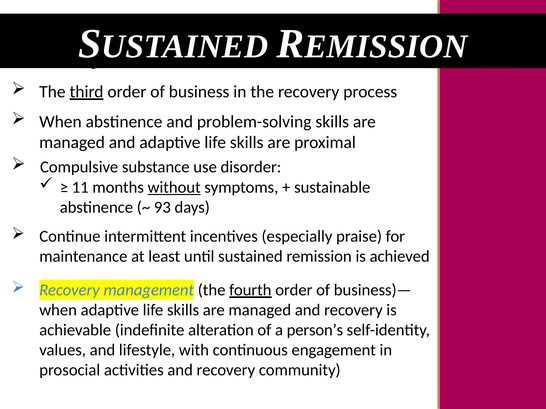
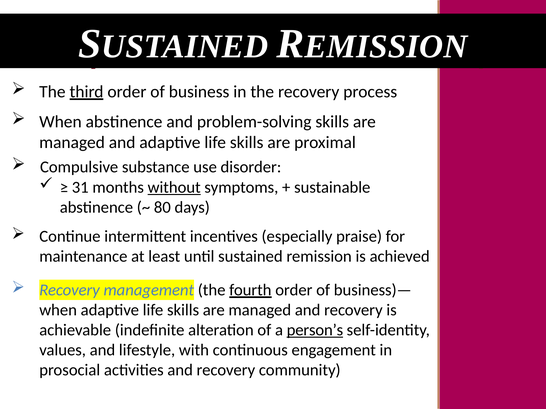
11: 11 -> 31
93: 93 -> 80
person’s underline: none -> present
